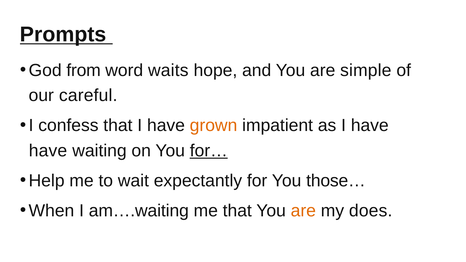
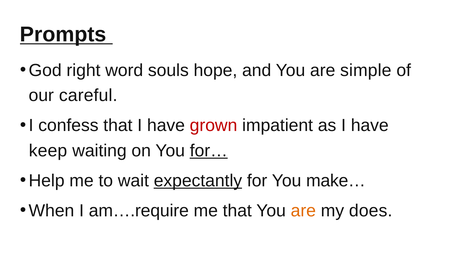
from: from -> right
waits: waits -> souls
grown colour: orange -> red
have at (48, 151): have -> keep
expectantly underline: none -> present
those…: those… -> make…
am….waiting: am….waiting -> am….require
